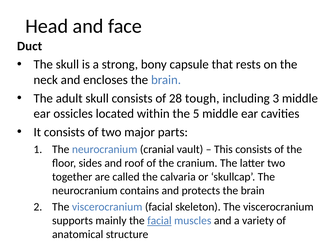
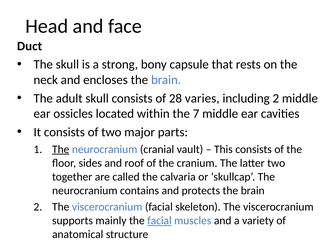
tough: tough -> varies
including 3: 3 -> 2
5: 5 -> 7
The at (61, 149) underline: none -> present
